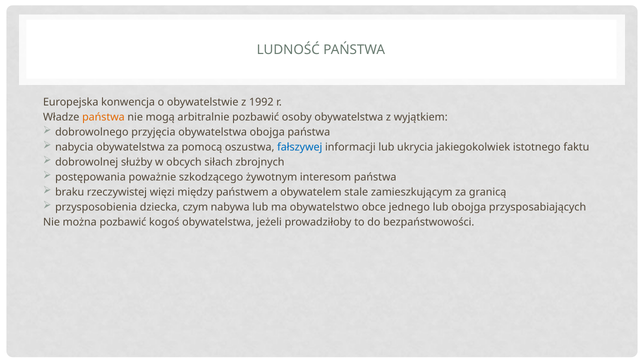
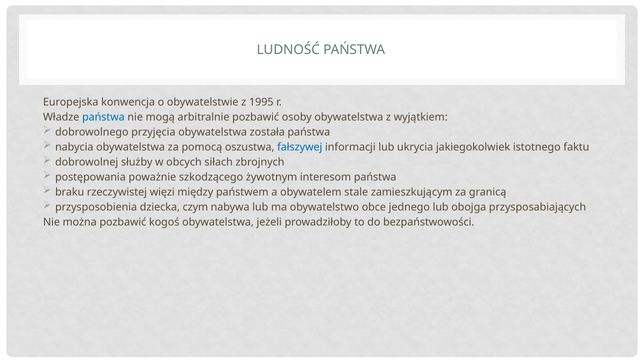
1992: 1992 -> 1995
państwa at (103, 117) colour: orange -> blue
obywatelstwa obojga: obojga -> została
